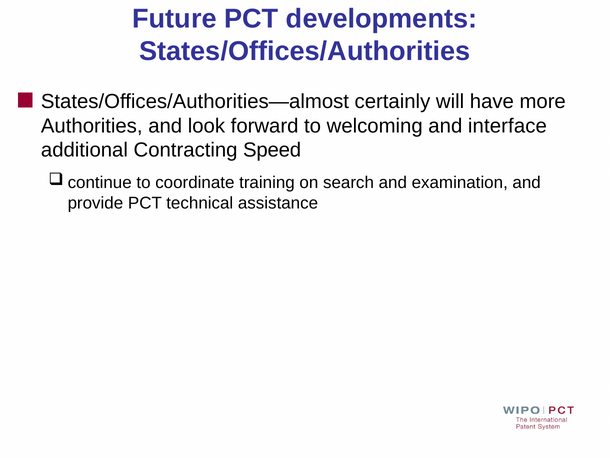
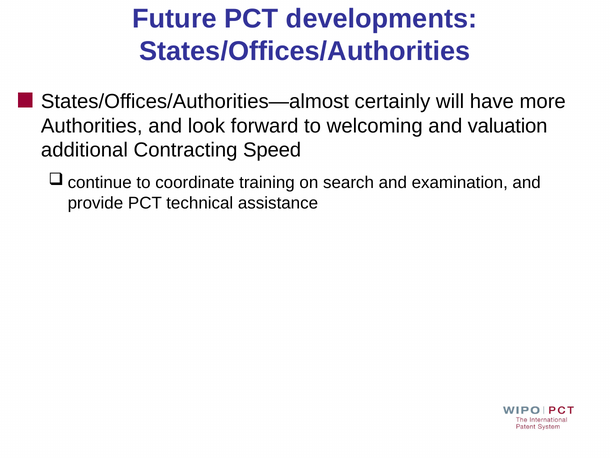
interface: interface -> valuation
